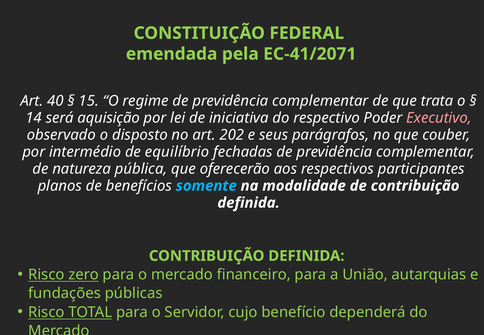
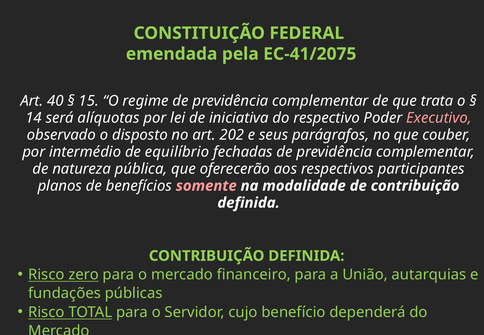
EC-41/2071: EC-41/2071 -> EC-41/2075
aquisição: aquisição -> alíquotas
somente colour: light blue -> pink
